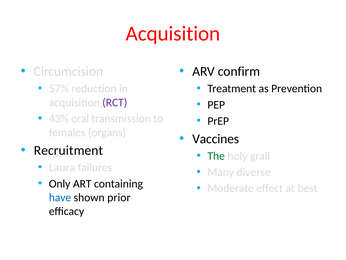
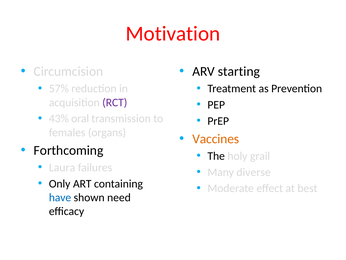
Acquisition at (173, 33): Acquisition -> Motivation
confirm: confirm -> starting
Vaccines colour: black -> orange
Recruitment: Recruitment -> Forthcoming
The colour: green -> black
prior: prior -> need
